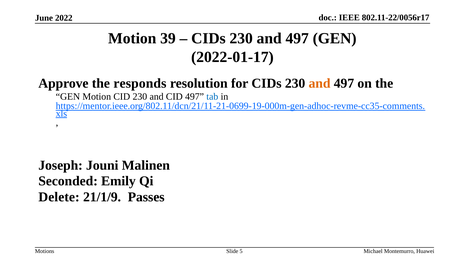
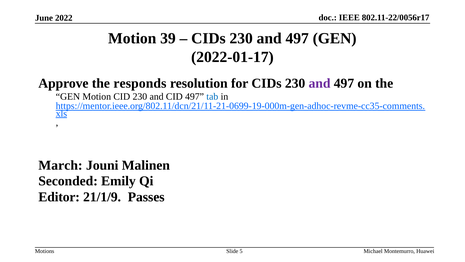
and at (320, 83) colour: orange -> purple
Joseph: Joseph -> March
Delete: Delete -> Editor
